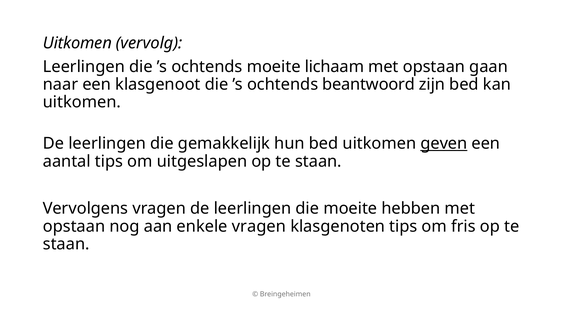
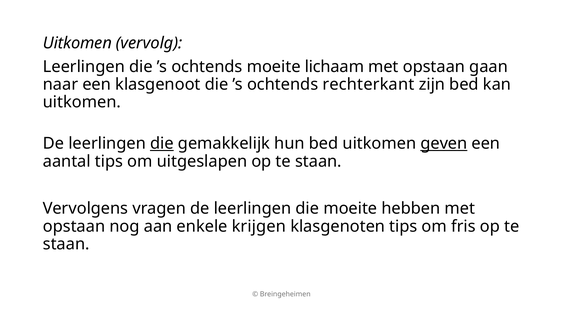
beantwoord: beantwoord -> rechterkant
die at (162, 143) underline: none -> present
enkele vragen: vragen -> krijgen
